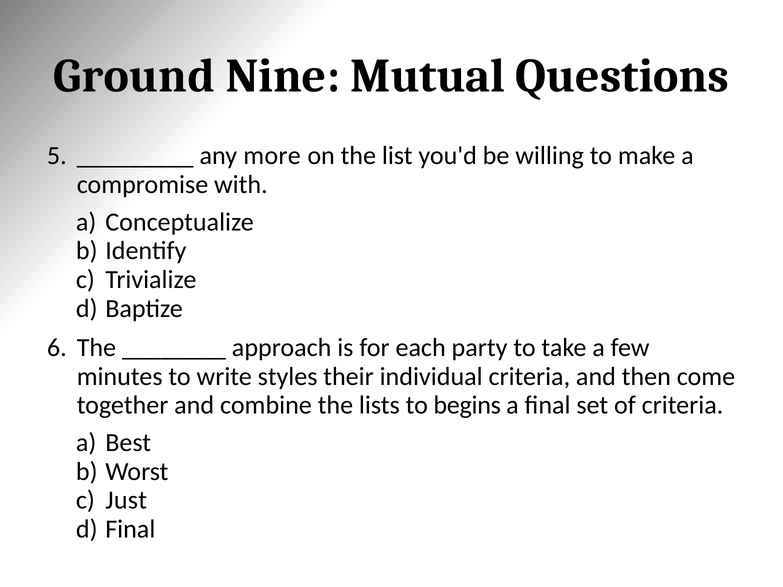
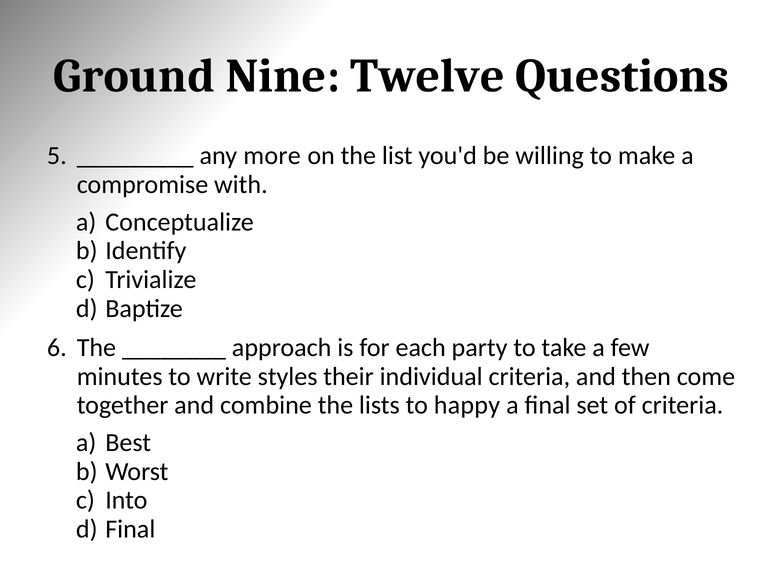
Mutual: Mutual -> Twelve
begins: begins -> happy
Just: Just -> Into
